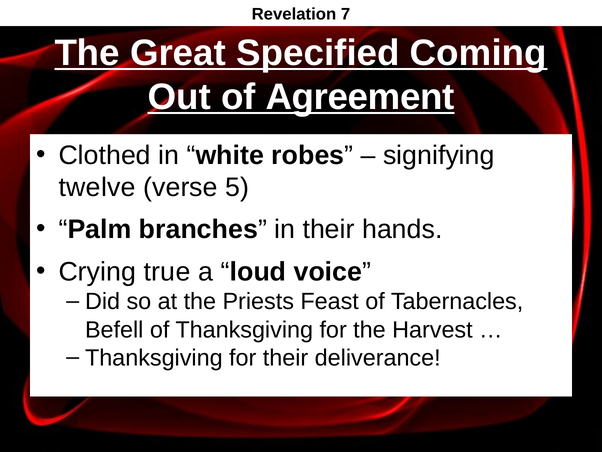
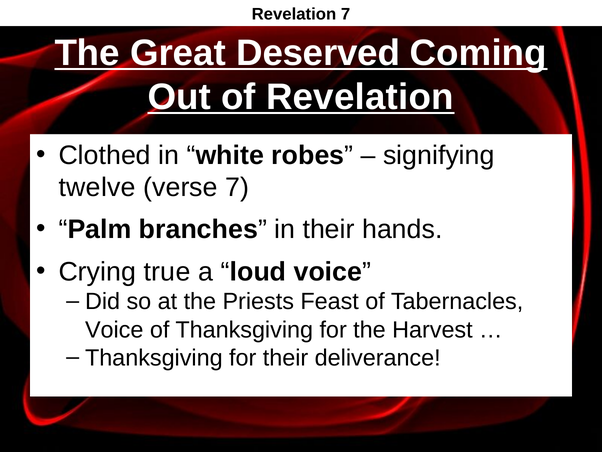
Specified: Specified -> Deserved
of Agreement: Agreement -> Revelation
verse 5: 5 -> 7
Befell at (114, 329): Befell -> Voice
